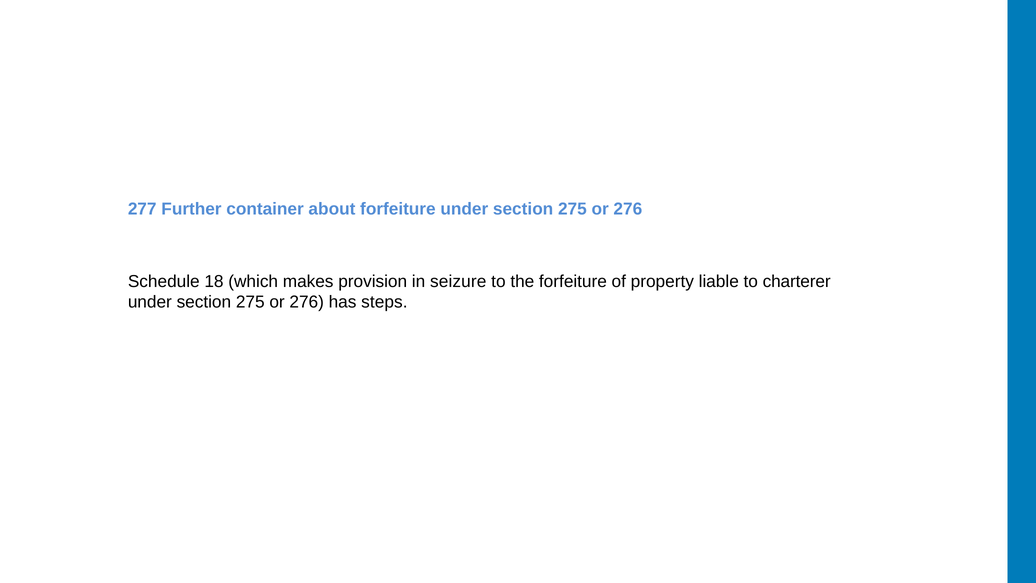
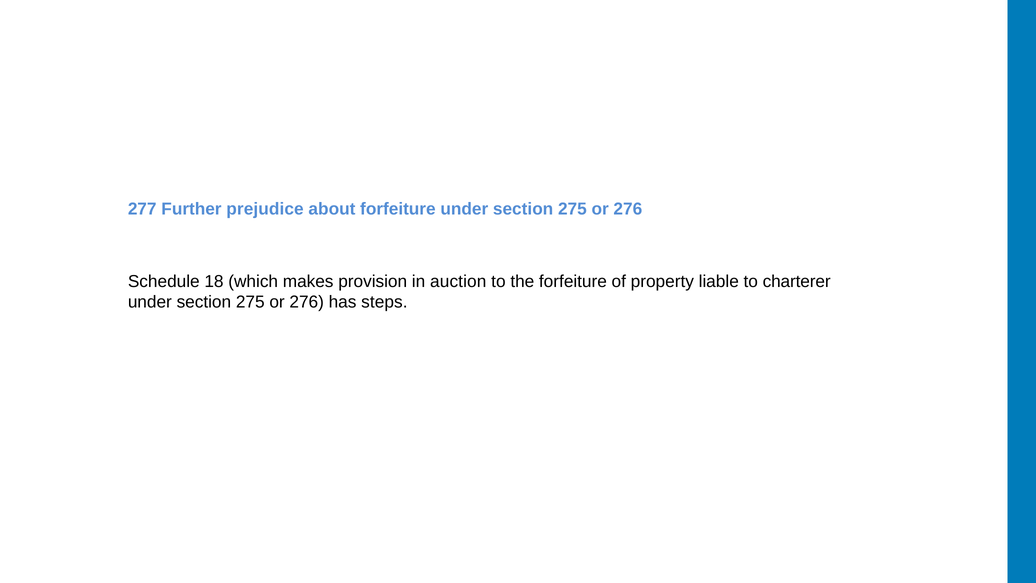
container: container -> prejudice
seizure: seizure -> auction
